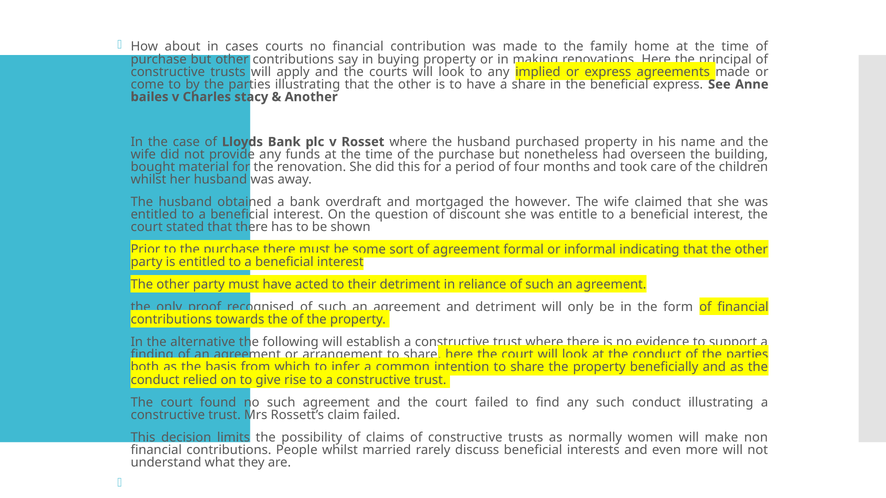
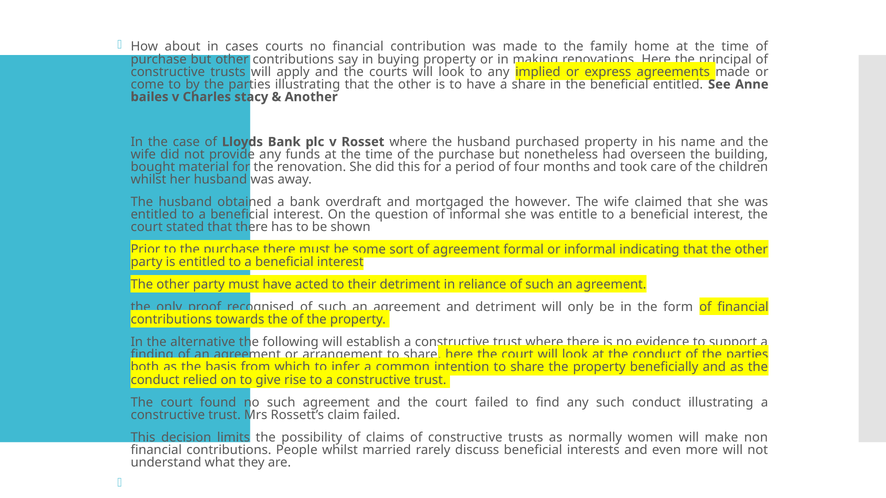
beneficial express: express -> entitled
of discount: discount -> informal
